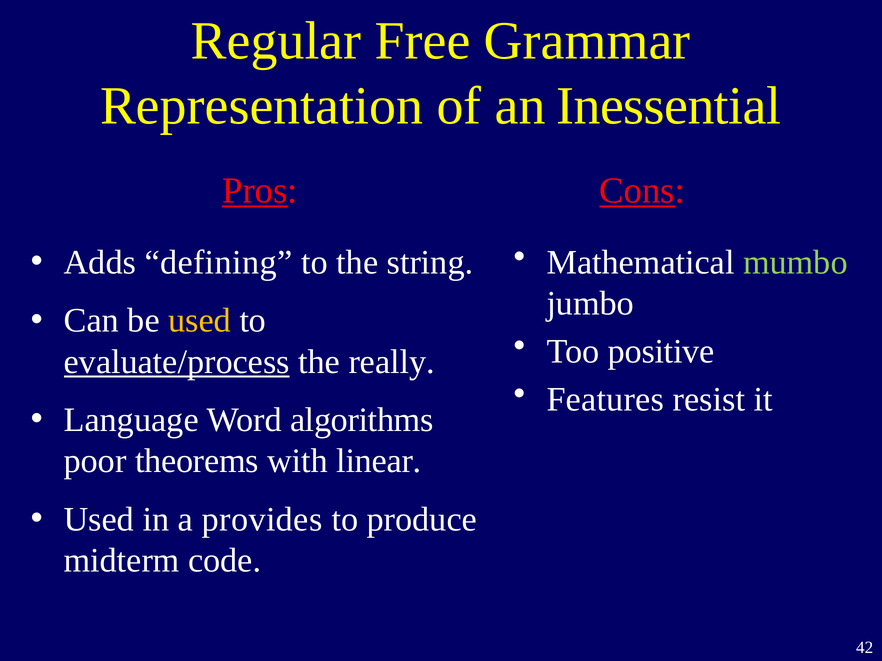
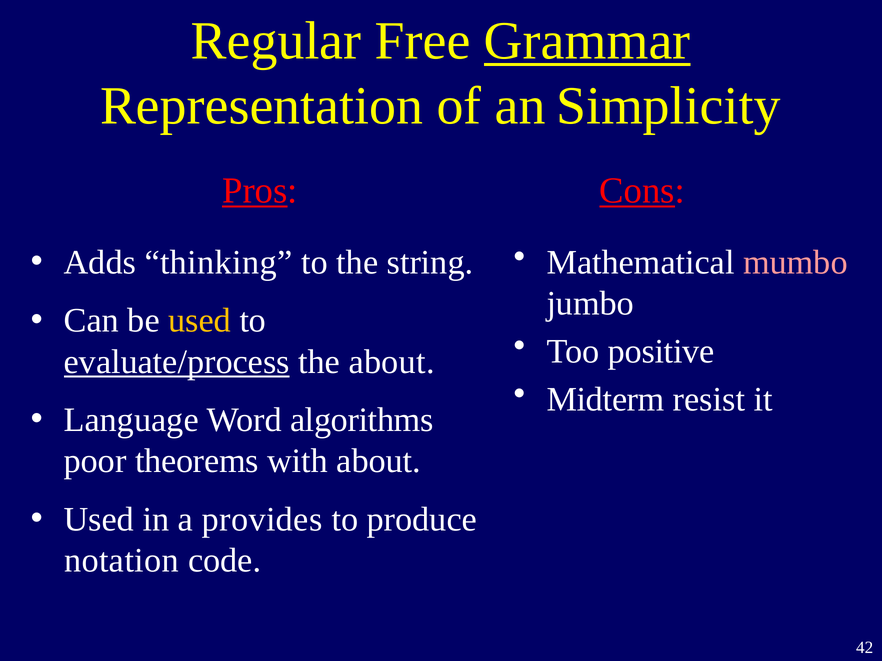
Grammar underline: none -> present
Inessential: Inessential -> Simplicity
mumbo colour: light green -> pink
defining: defining -> thinking
the really: really -> about
Features: Features -> Midterm
with linear: linear -> about
midterm: midterm -> notation
